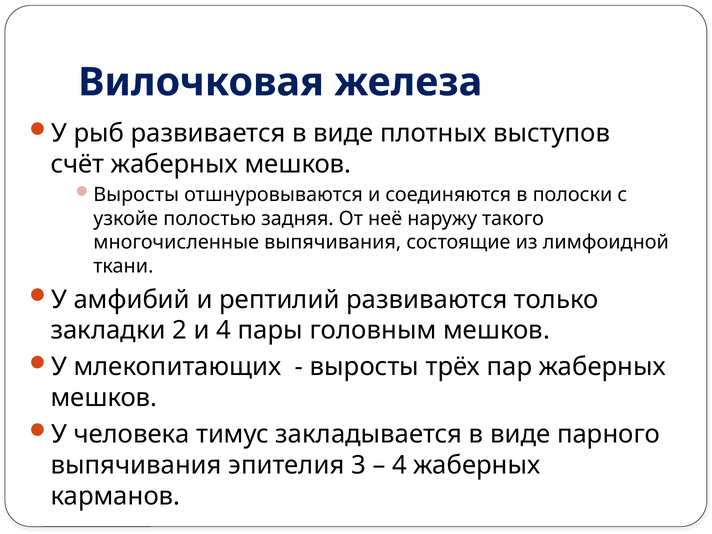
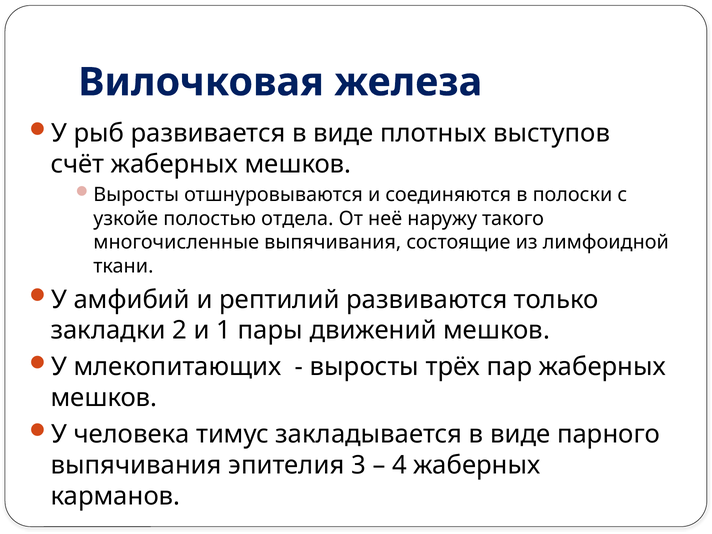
задняя: задняя -> отдела
и 4: 4 -> 1
головным: головным -> движений
